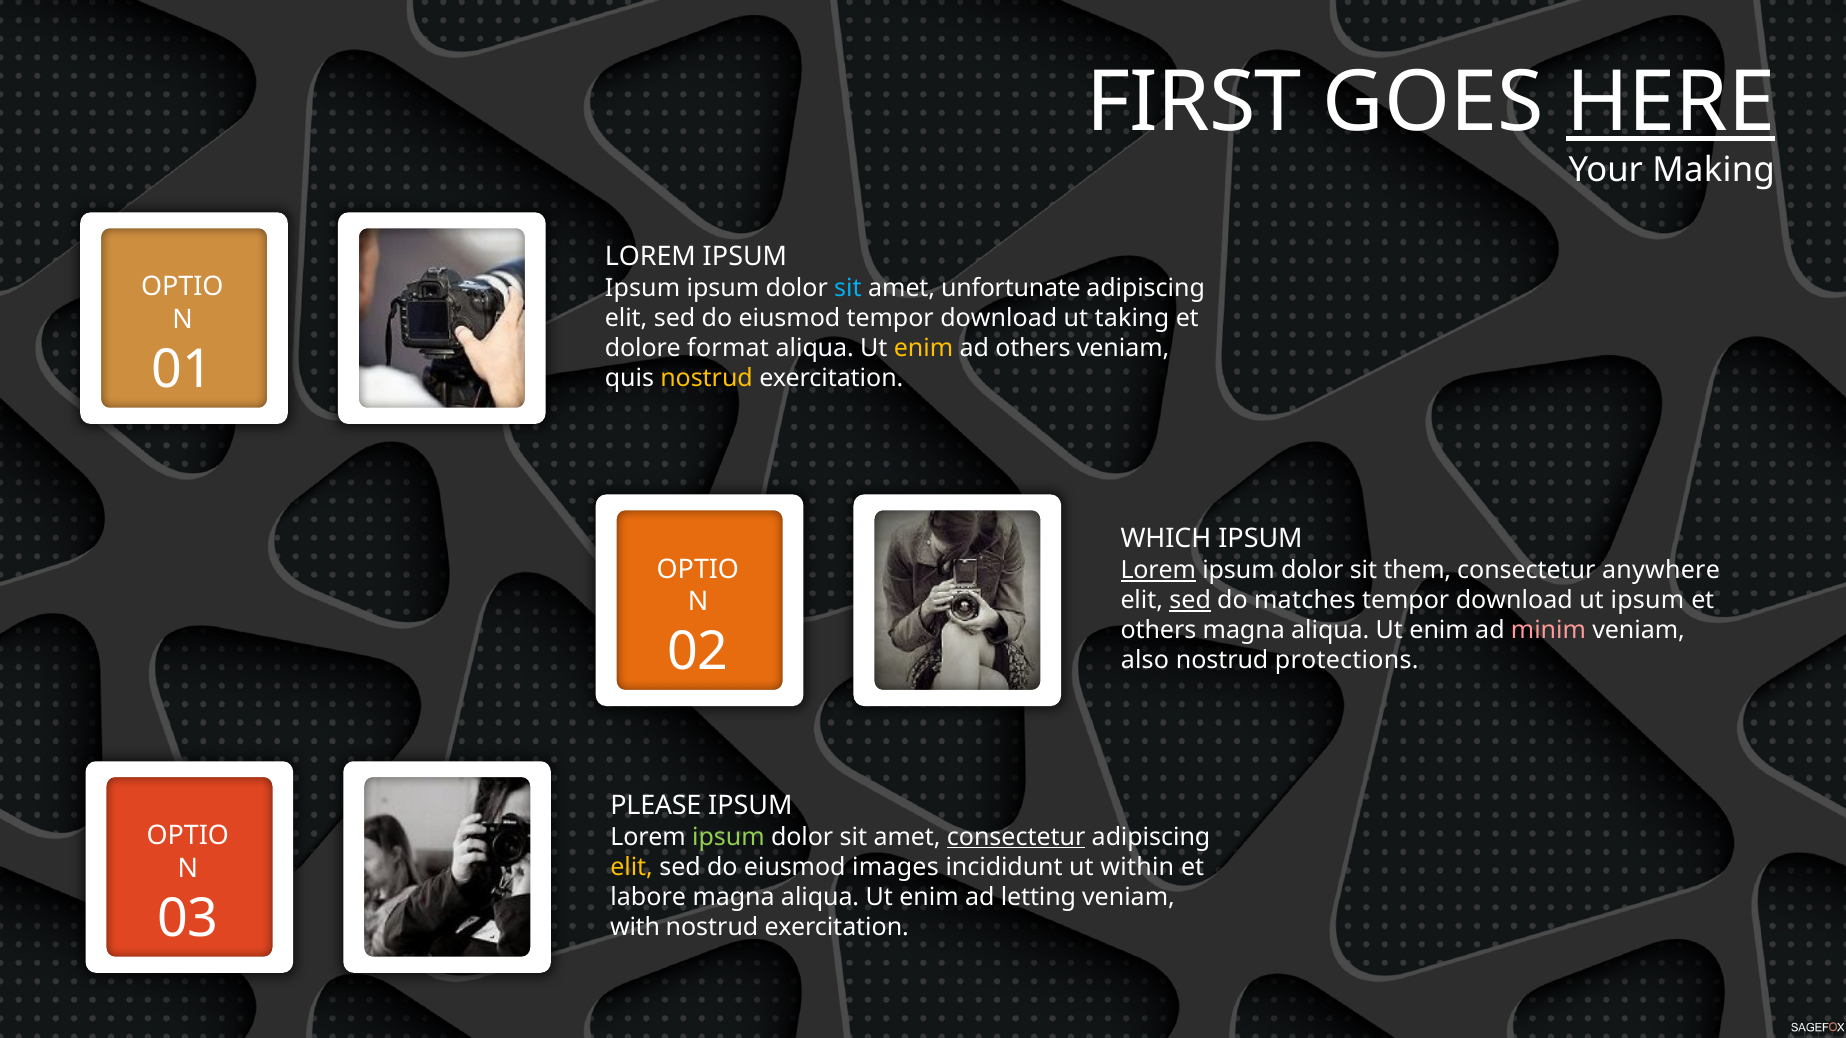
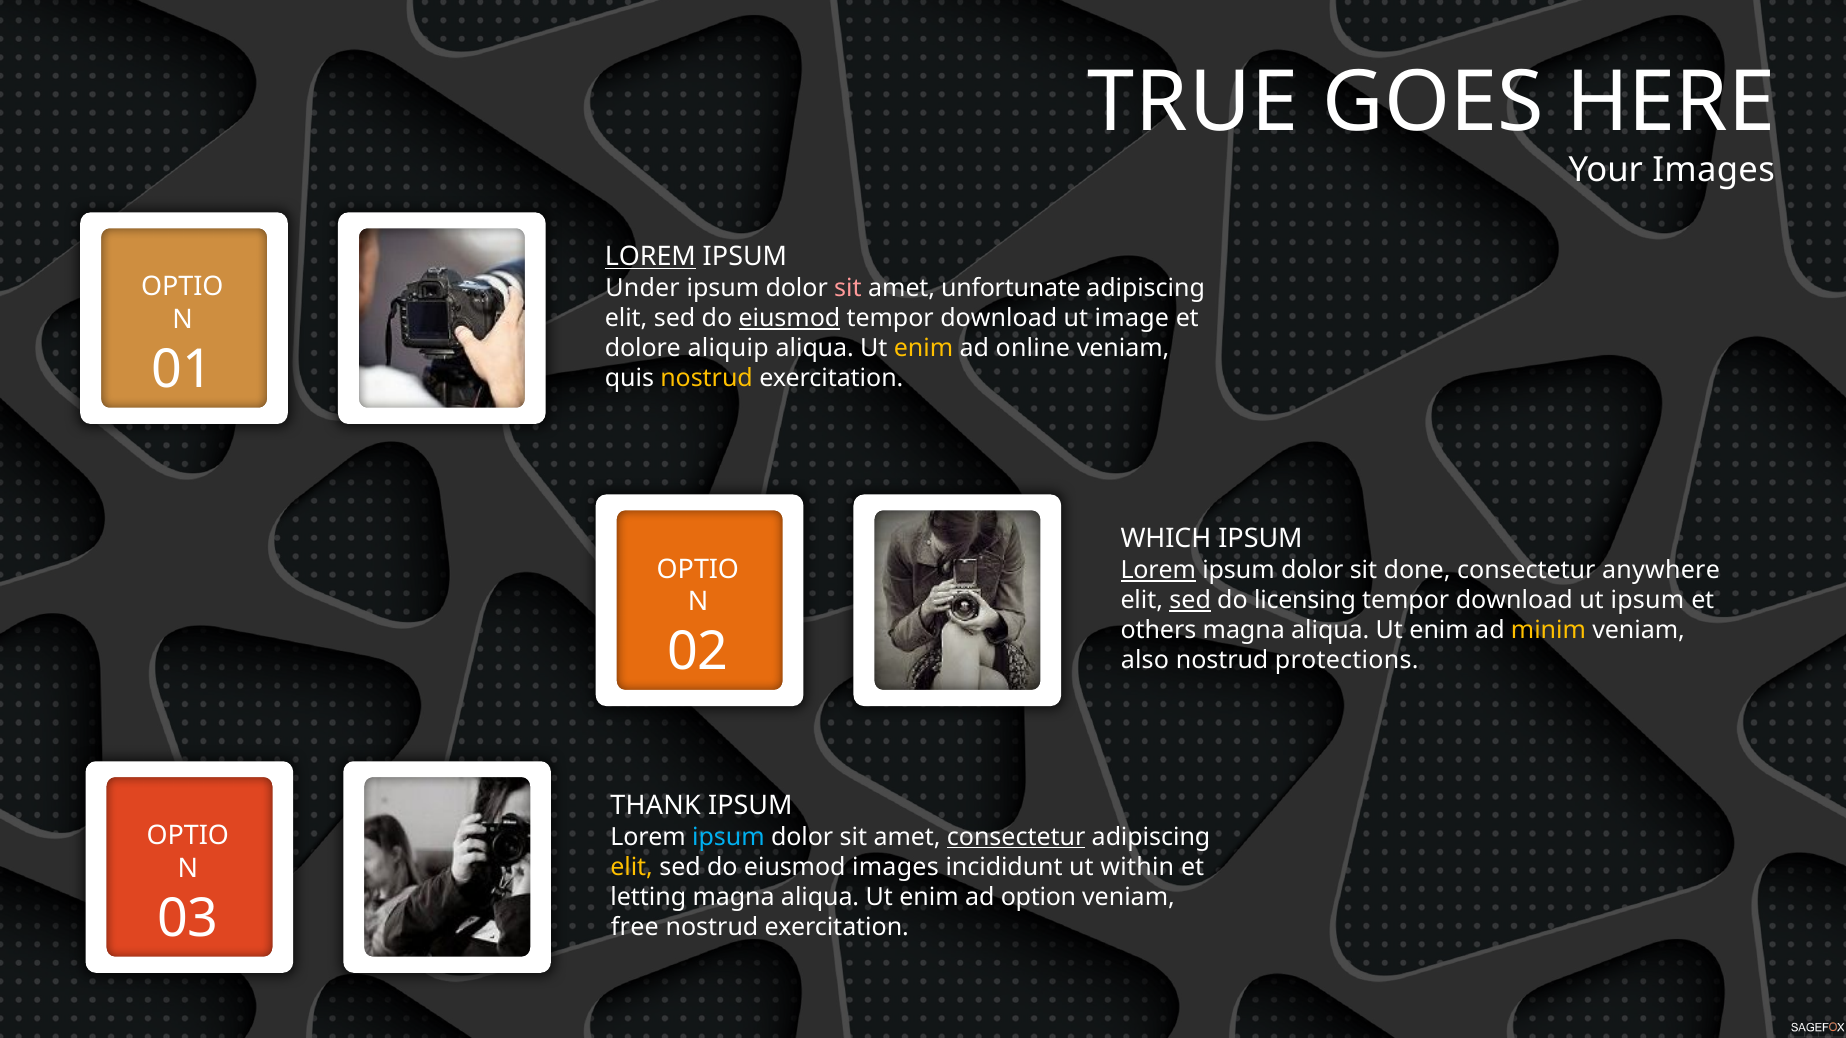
FIRST: FIRST -> TRUE
HERE underline: present -> none
Your Making: Making -> Images
LOREM at (650, 257) underline: none -> present
Ipsum at (643, 288): Ipsum -> Under
sit at (848, 288) colour: light blue -> pink
eiusmod at (789, 318) underline: none -> present
taking: taking -> image
format: format -> aliquip
ad others: others -> online
them: them -> done
matches: matches -> licensing
minim colour: pink -> yellow
PLEASE: PLEASE -> THANK
ipsum at (728, 837) colour: light green -> light blue
labore: labore -> letting
letting: letting -> option
with: with -> free
